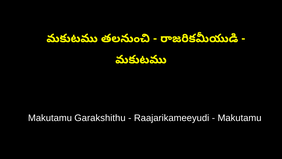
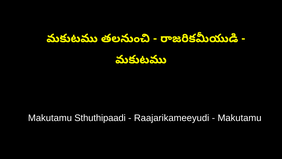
Garakshithu: Garakshithu -> Sthuthipaadi
